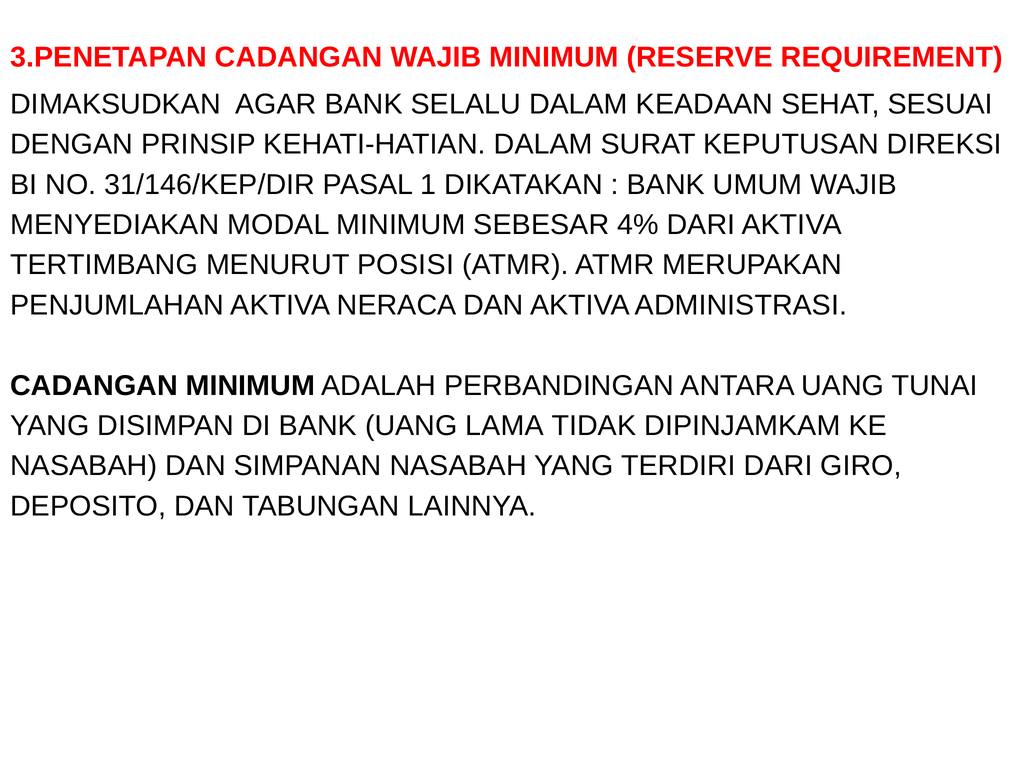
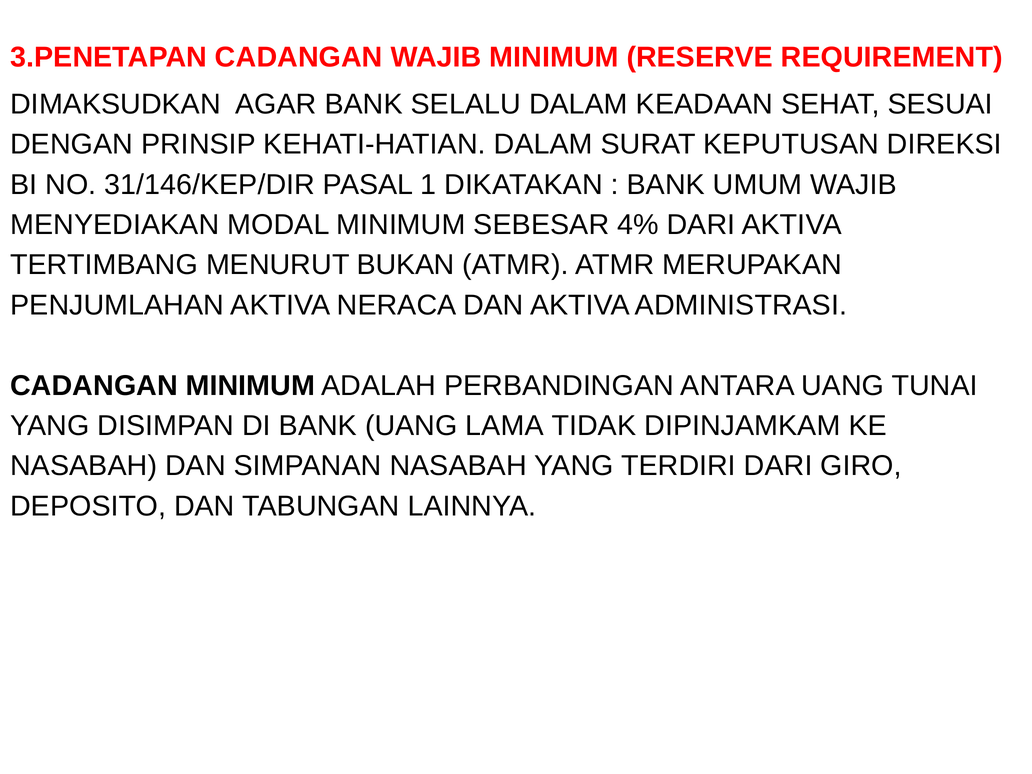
POSISI: POSISI -> BUKAN
